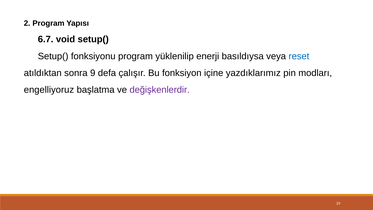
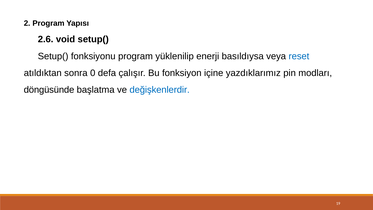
6.7: 6.7 -> 2.6
9: 9 -> 0
engelliyoruz: engelliyoruz -> döngüsünde
değişkenlerdir colour: purple -> blue
